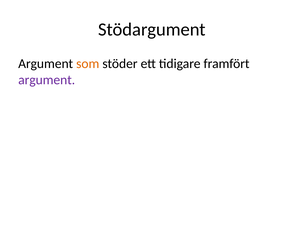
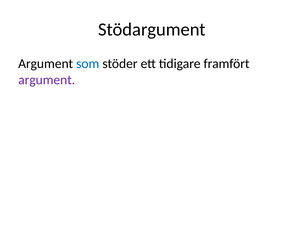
som colour: orange -> blue
